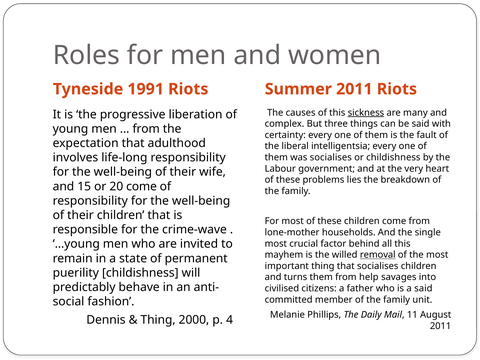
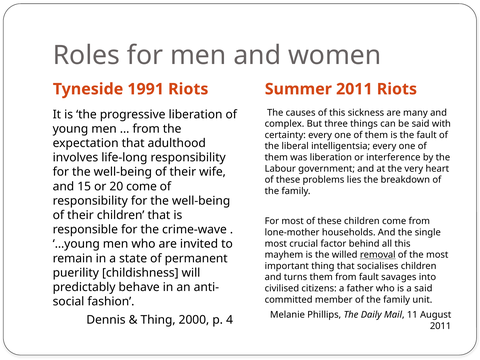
sickness underline: present -> none
was socialises: socialises -> liberation
or childishness: childishness -> interference
from help: help -> fault
